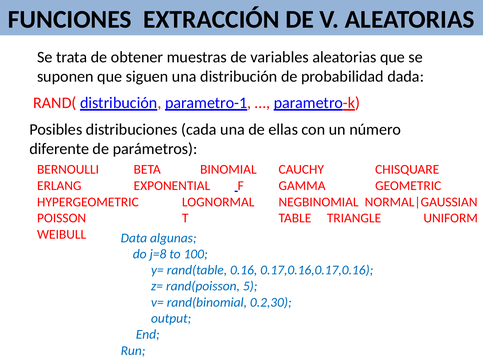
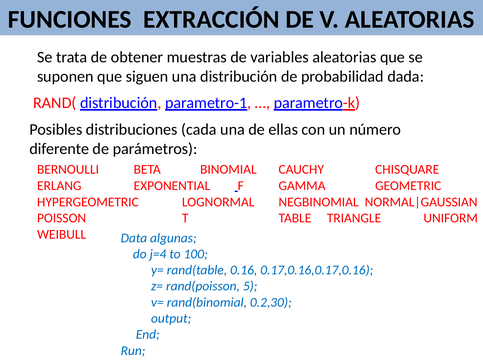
j=8: j=8 -> j=4
